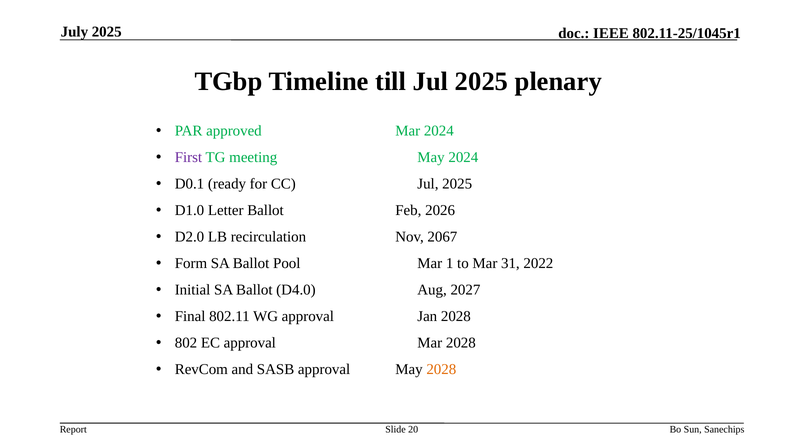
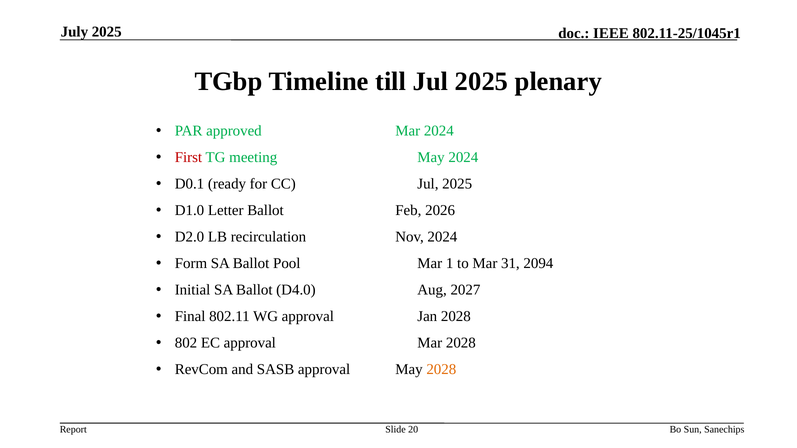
First colour: purple -> red
Nov 2067: 2067 -> 2024
2022: 2022 -> 2094
